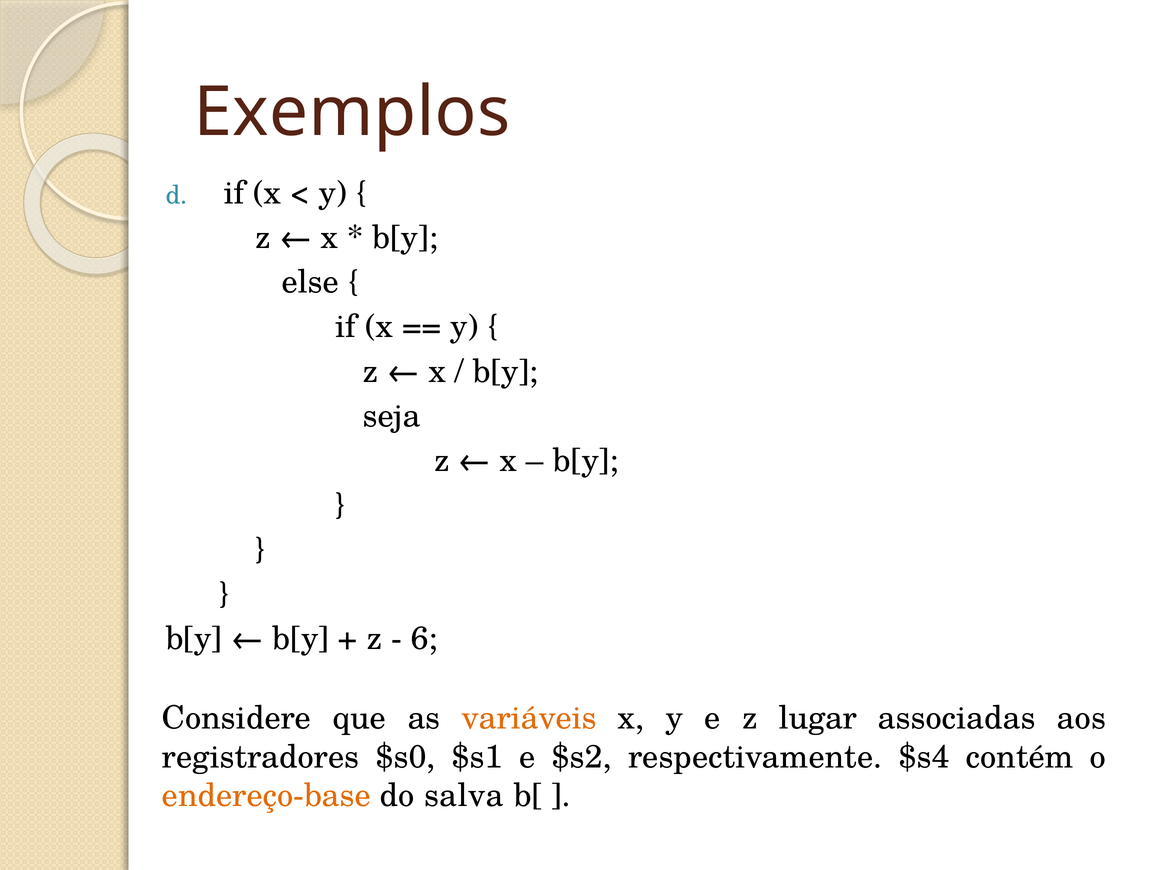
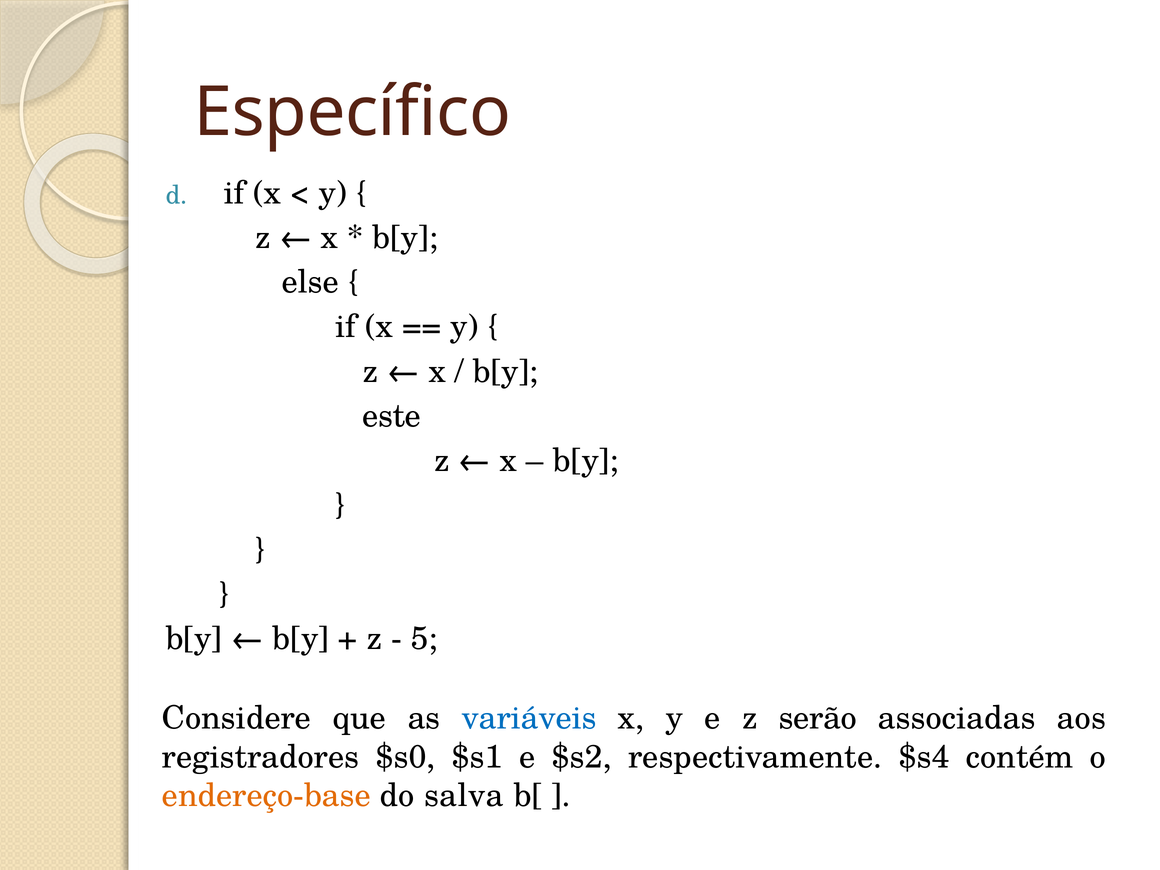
Exemplos: Exemplos -> Específico
seja: seja -> este
6: 6 -> 5
variáveis colour: orange -> blue
lugar: lugar -> serão
